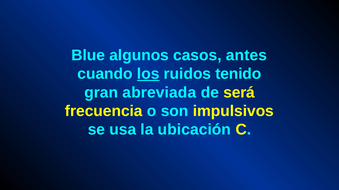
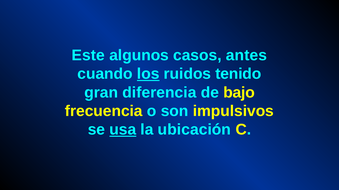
Blue: Blue -> Este
abreviada: abreviada -> diferencia
será: será -> bajo
usa underline: none -> present
